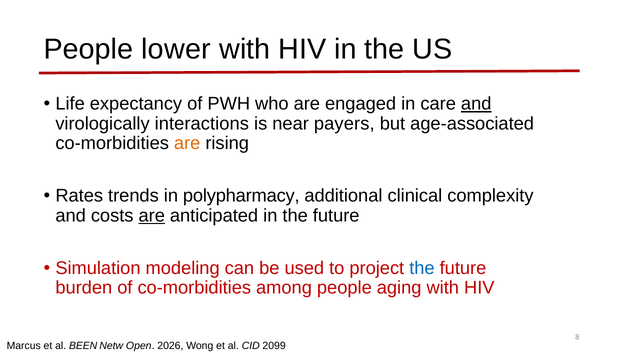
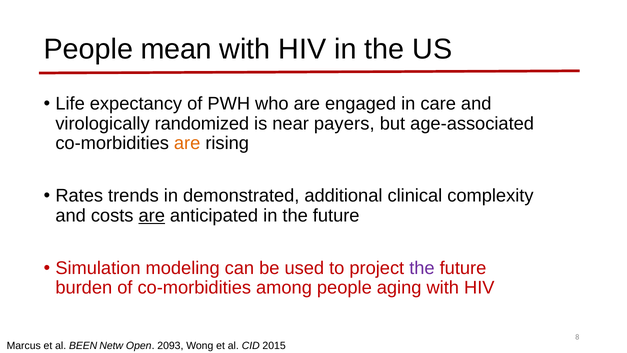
lower: lower -> mean
and at (476, 104) underline: present -> none
interactions: interactions -> randomized
polypharmacy: polypharmacy -> demonstrated
the at (422, 268) colour: blue -> purple
2026: 2026 -> 2093
2099: 2099 -> 2015
